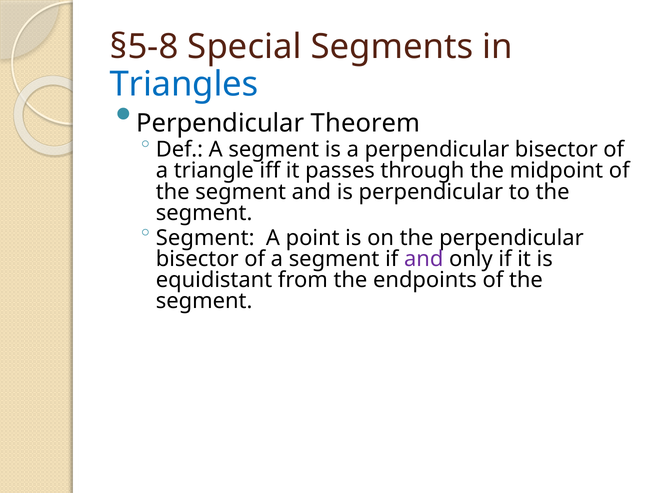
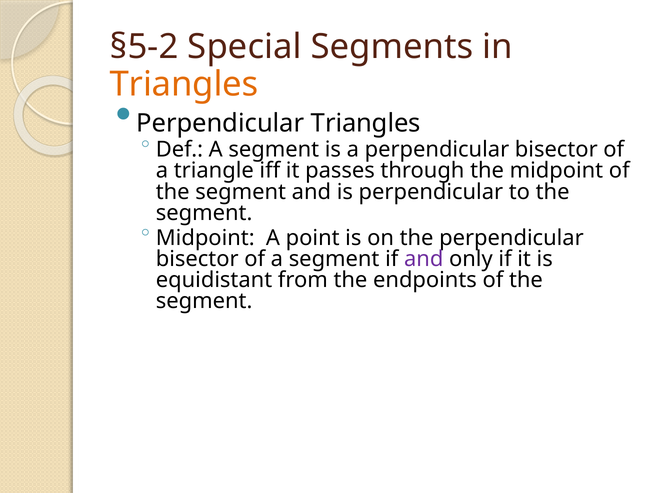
§5-8: §5-8 -> §5-2
Triangles at (184, 84) colour: blue -> orange
Perpendicular Theorem: Theorem -> Triangles
Segment at (205, 238): Segment -> Midpoint
